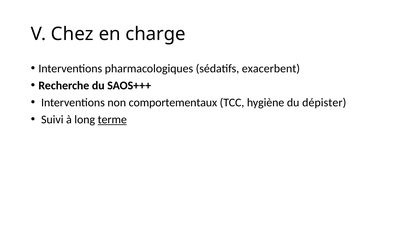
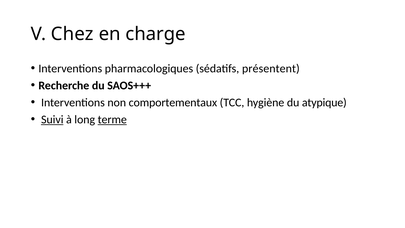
exacerbent: exacerbent -> présentent
dépister: dépister -> atypique
Suivi underline: none -> present
